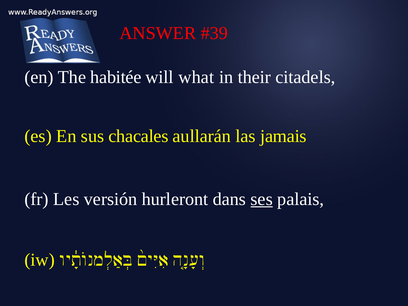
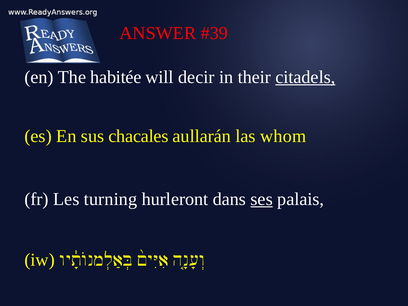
what: what -> decir
citadels underline: none -> present
jamais: jamais -> whom
versión: versión -> turning
